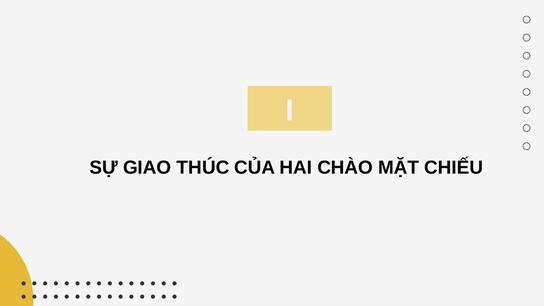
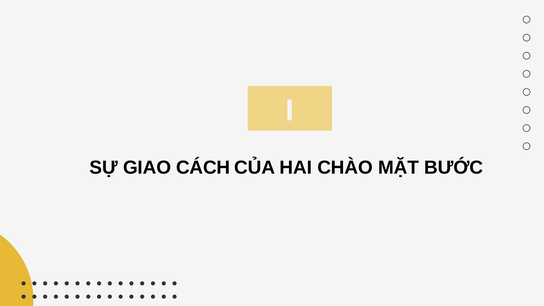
THÚC: THÚC -> CÁCH
CHIẾU: CHIẾU -> BƯỚC
